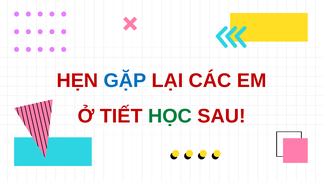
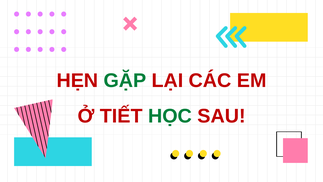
GẶP colour: blue -> green
